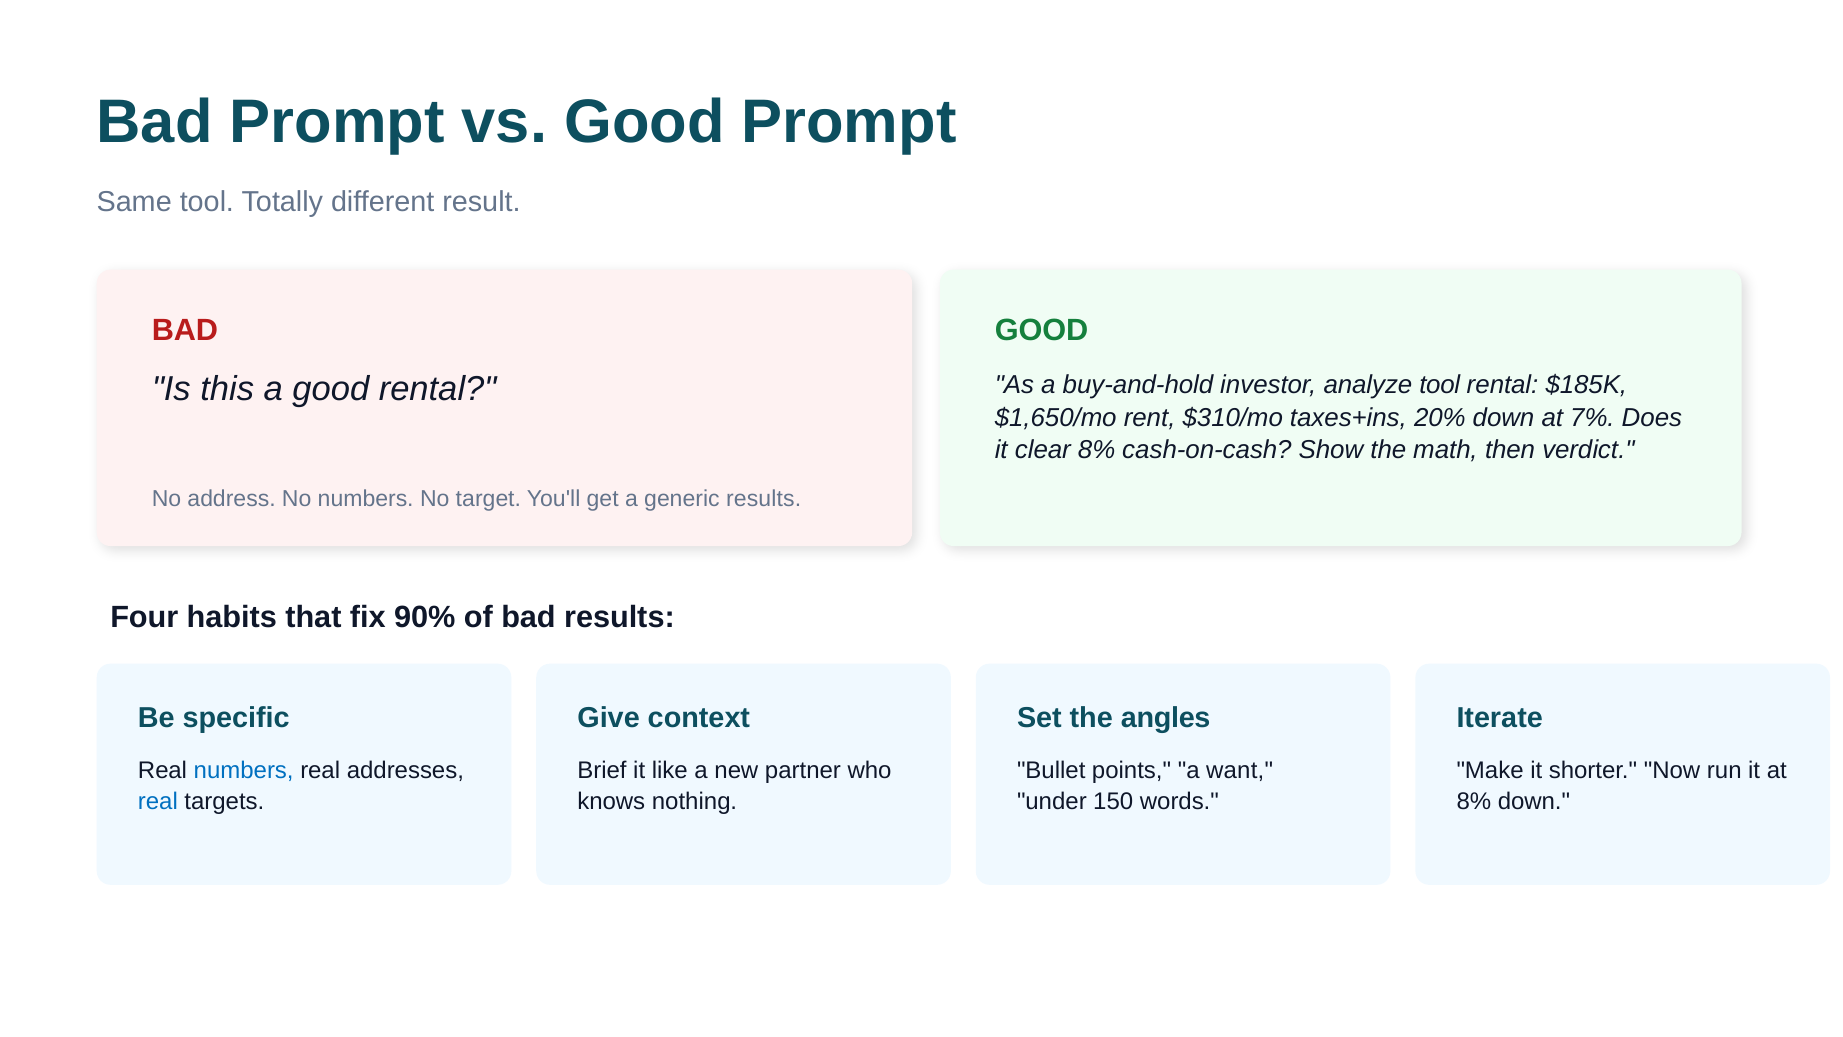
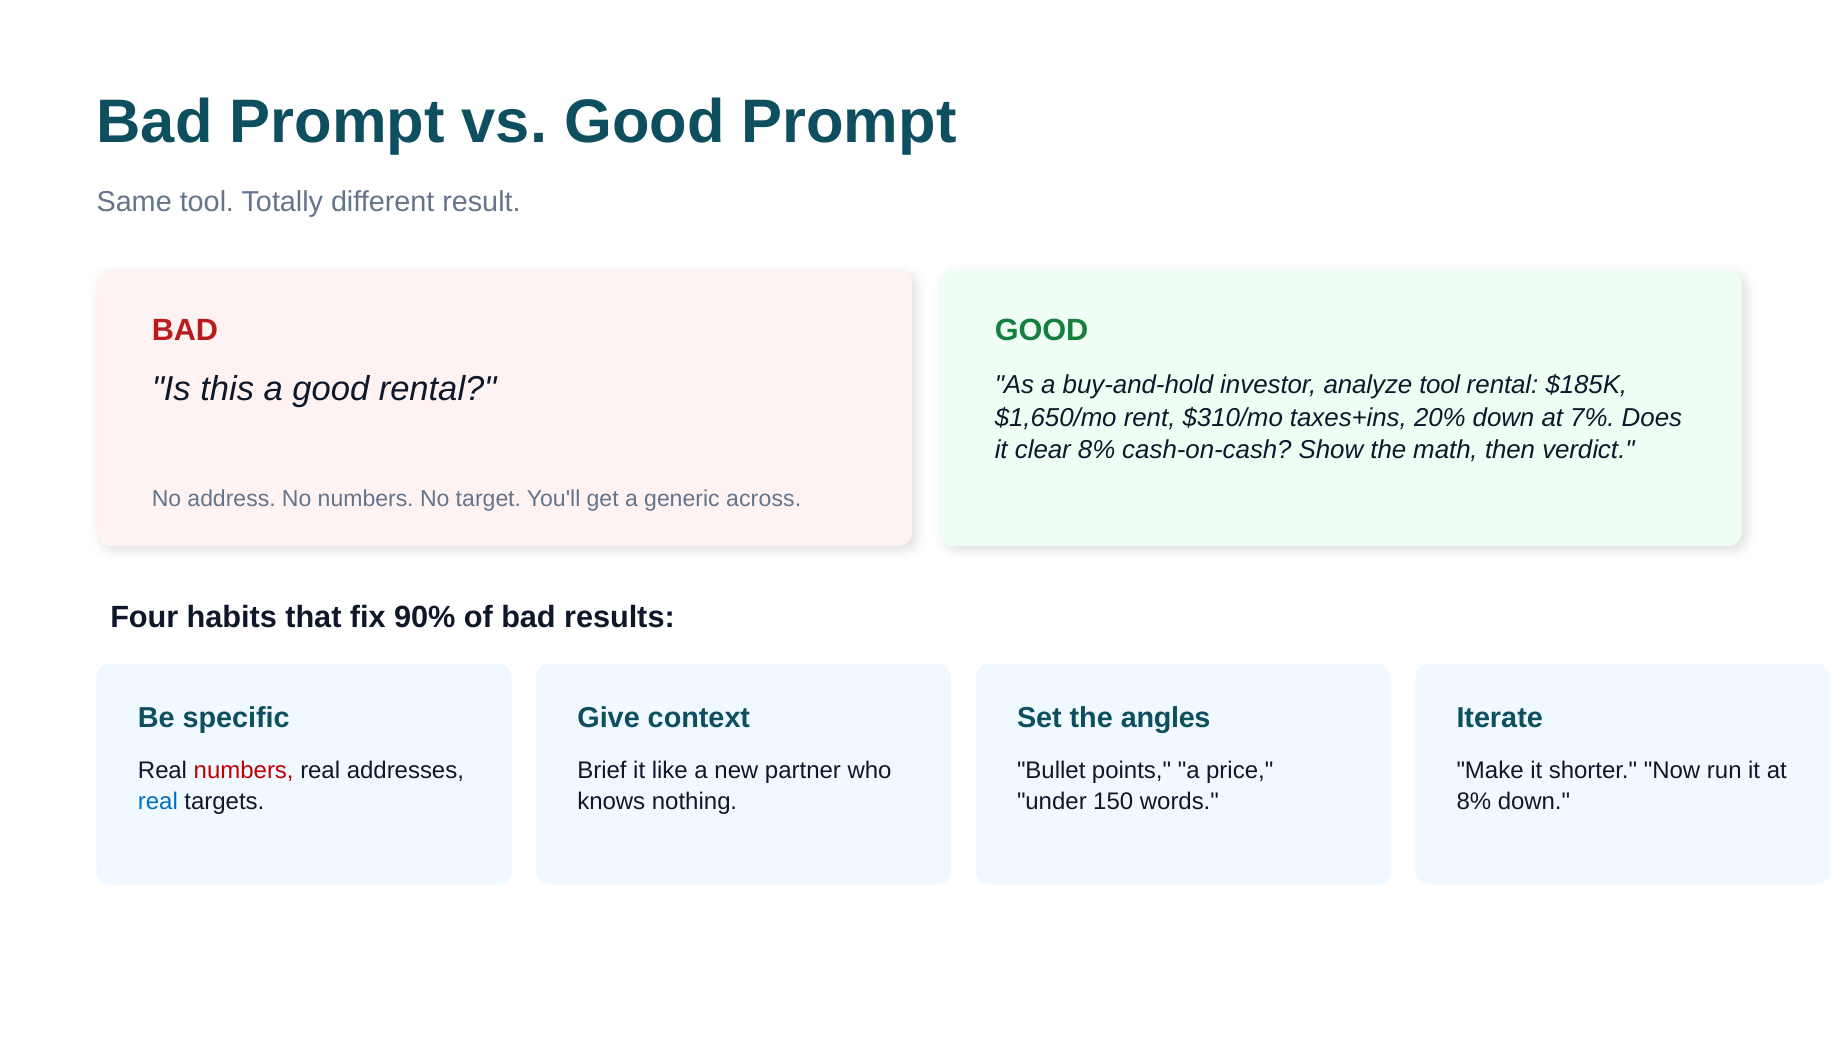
generic results: results -> across
numbers at (244, 771) colour: blue -> red
want: want -> price
